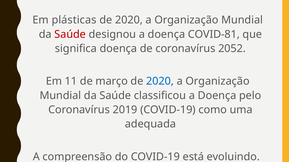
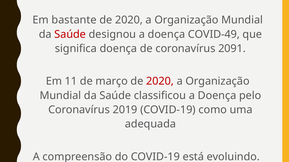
plásticas: plásticas -> bastante
COVID-81: COVID-81 -> COVID-49
2052: 2052 -> 2091
2020 at (160, 81) colour: blue -> red
